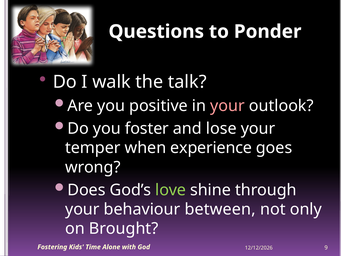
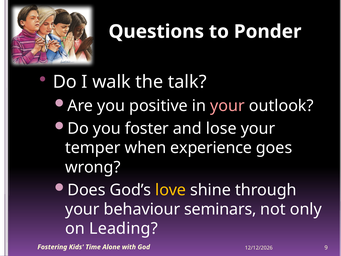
love colour: light green -> yellow
between: between -> seminars
Brought: Brought -> Leading
